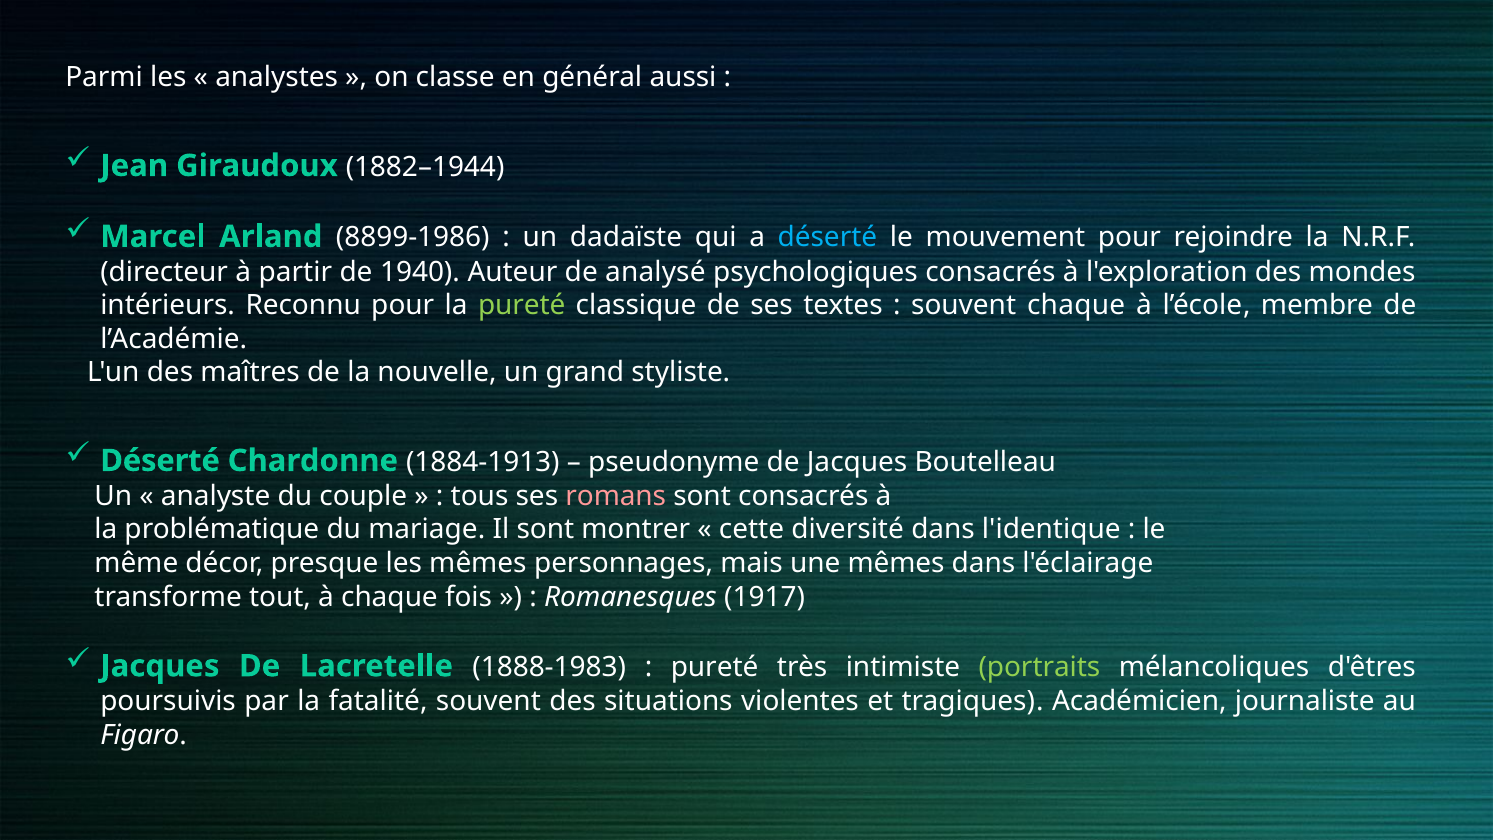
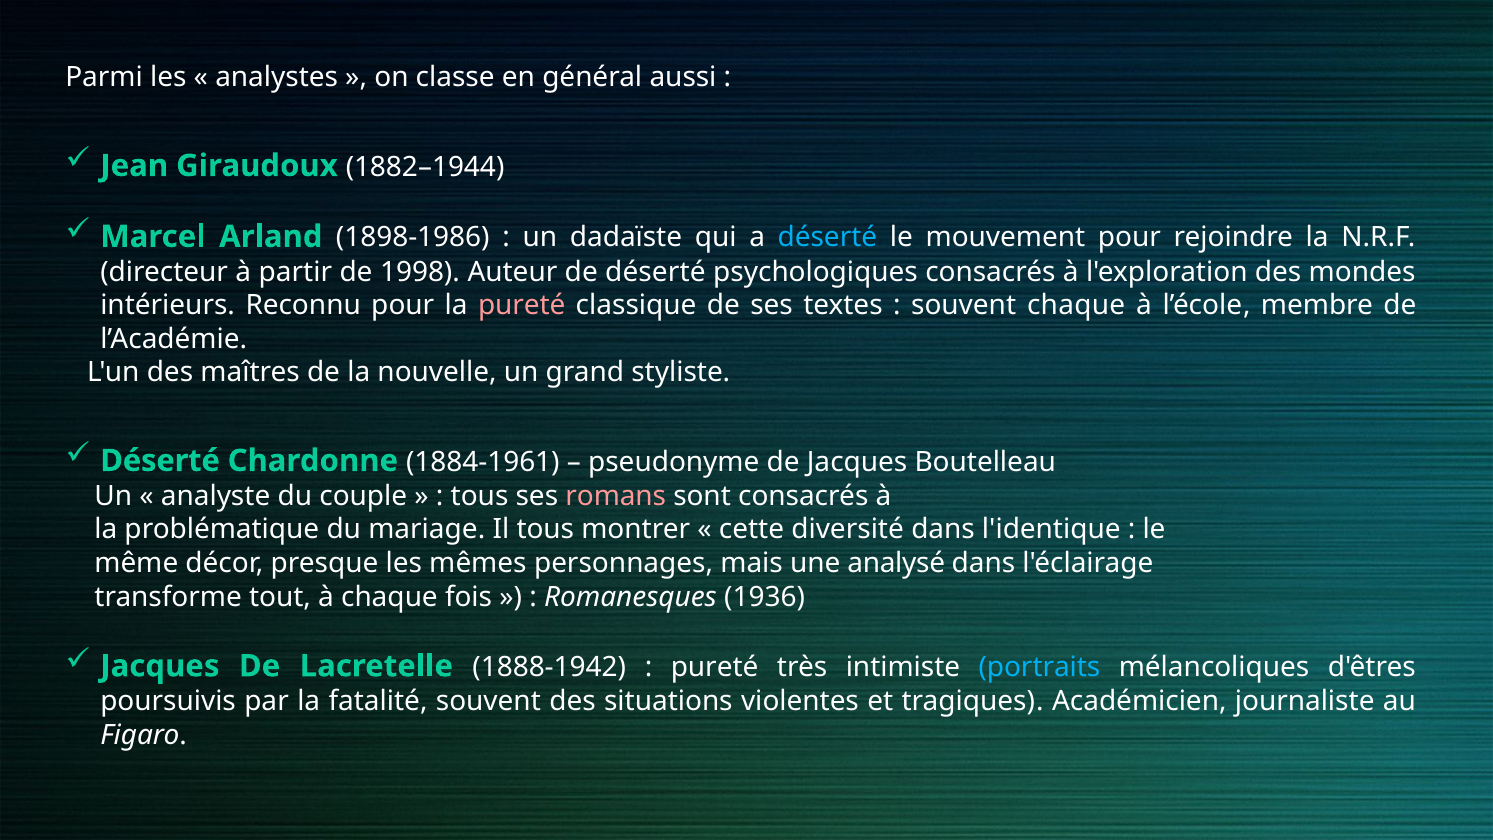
8899-1986: 8899-1986 -> 1898-1986
1940: 1940 -> 1998
de analysé: analysé -> déserté
pureté at (522, 305) colour: light green -> pink
1884-1913: 1884-1913 -> 1884-1961
Il sont: sont -> tous
une mêmes: mêmes -> analysé
1917: 1917 -> 1936
1888-1983: 1888-1983 -> 1888-1942
portraits colour: light green -> light blue
